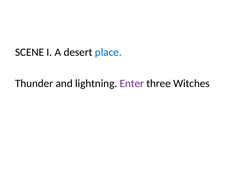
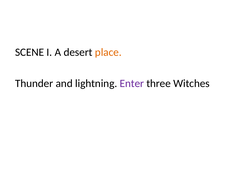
place colour: blue -> orange
